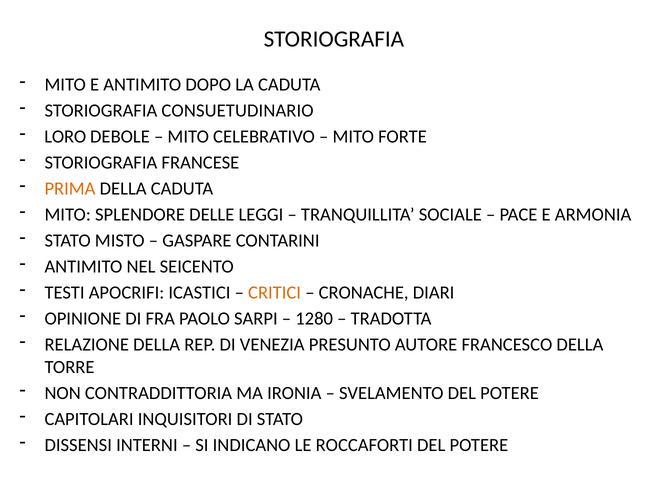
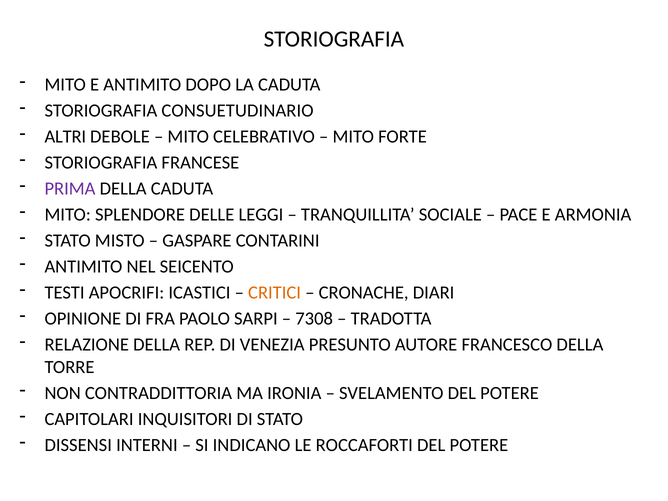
LORO: LORO -> ALTRI
PRIMA colour: orange -> purple
1280: 1280 -> 7308
